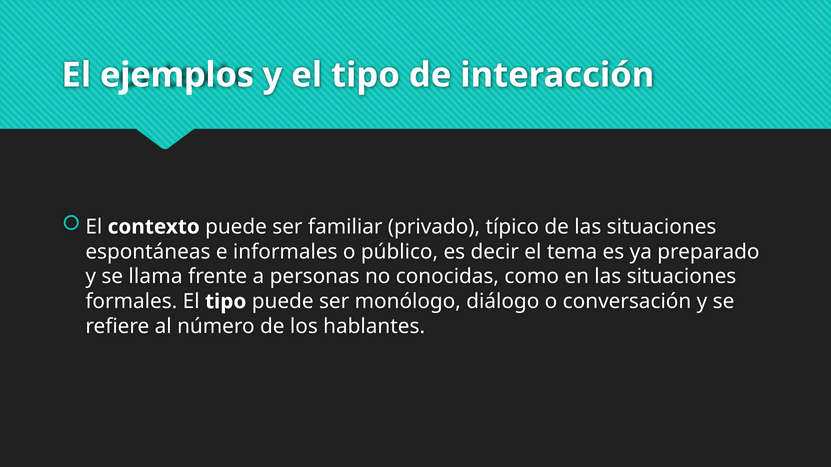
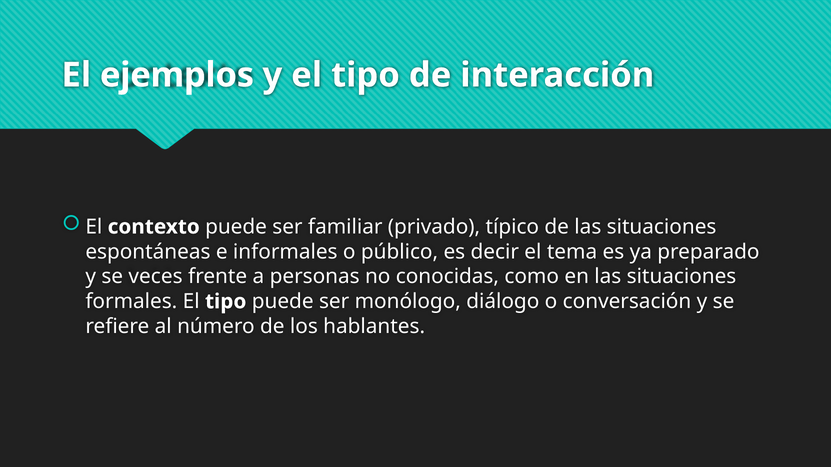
llama: llama -> veces
